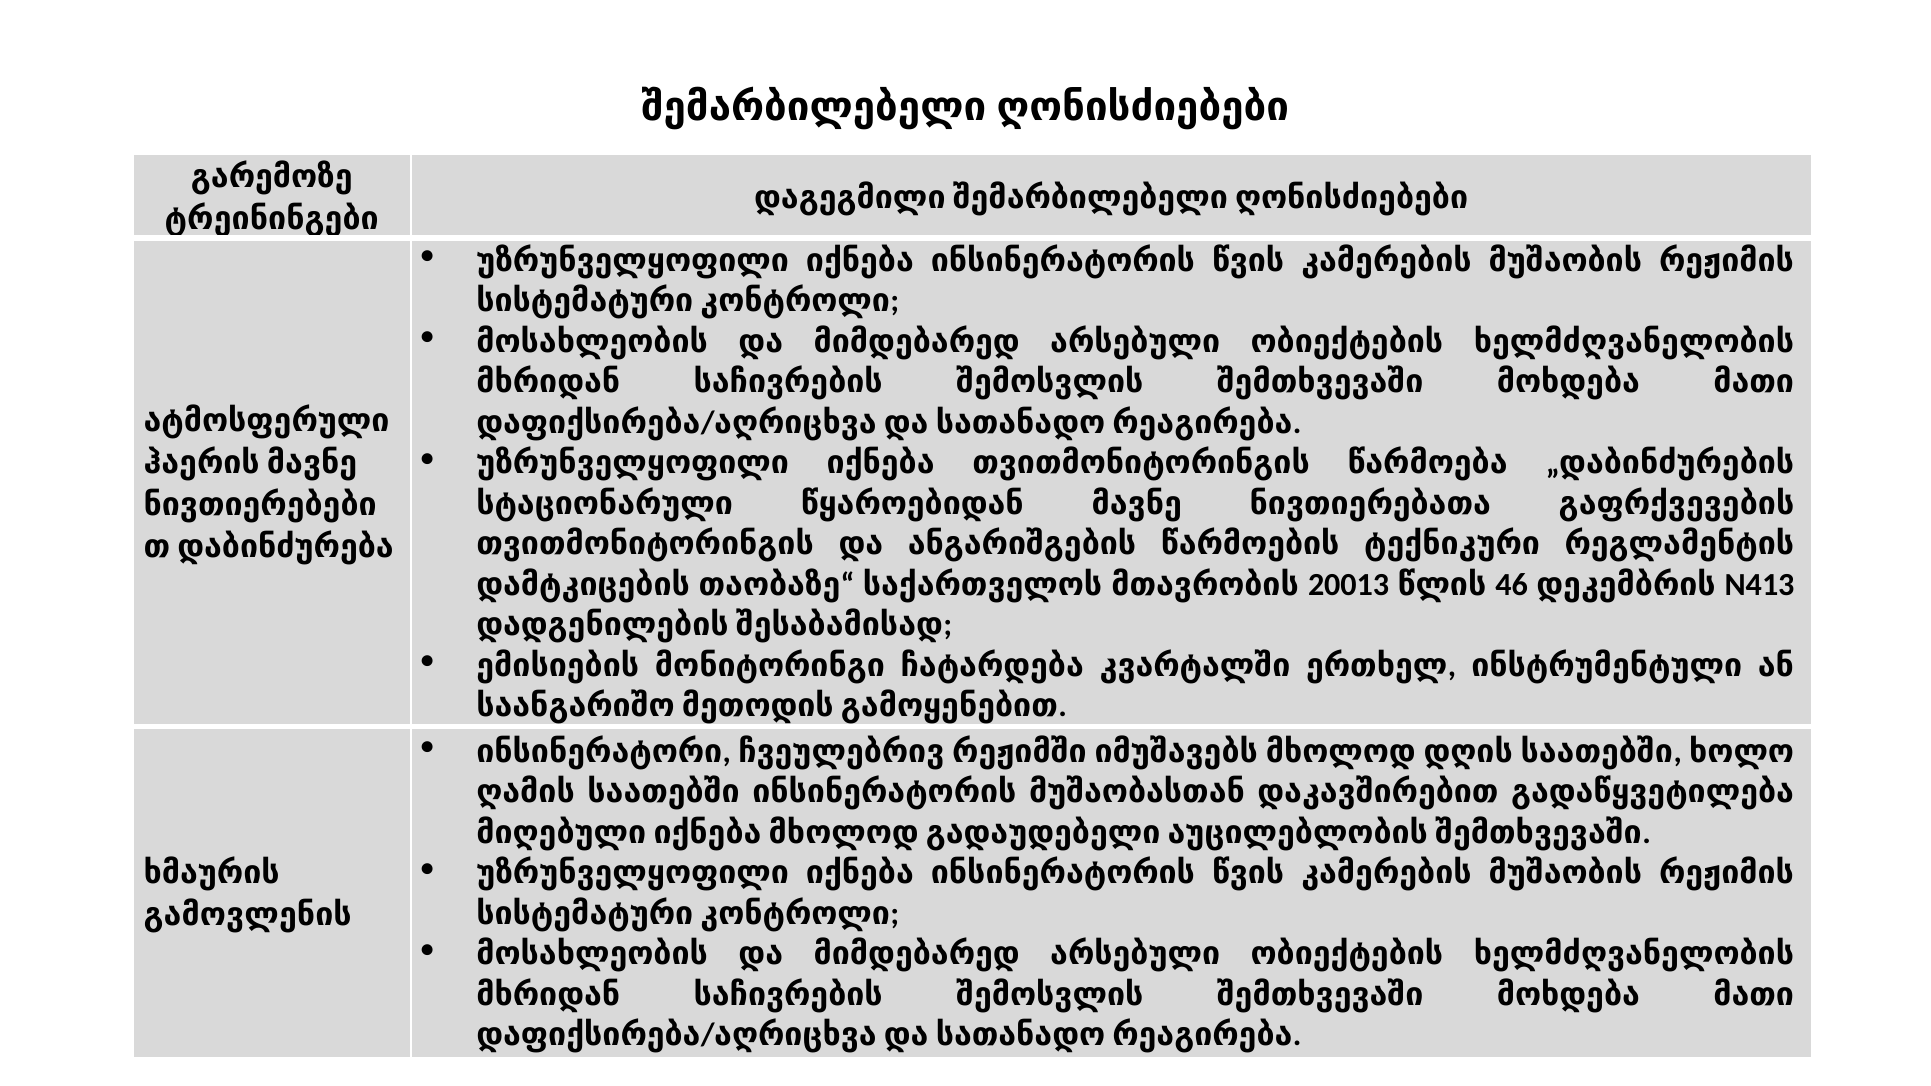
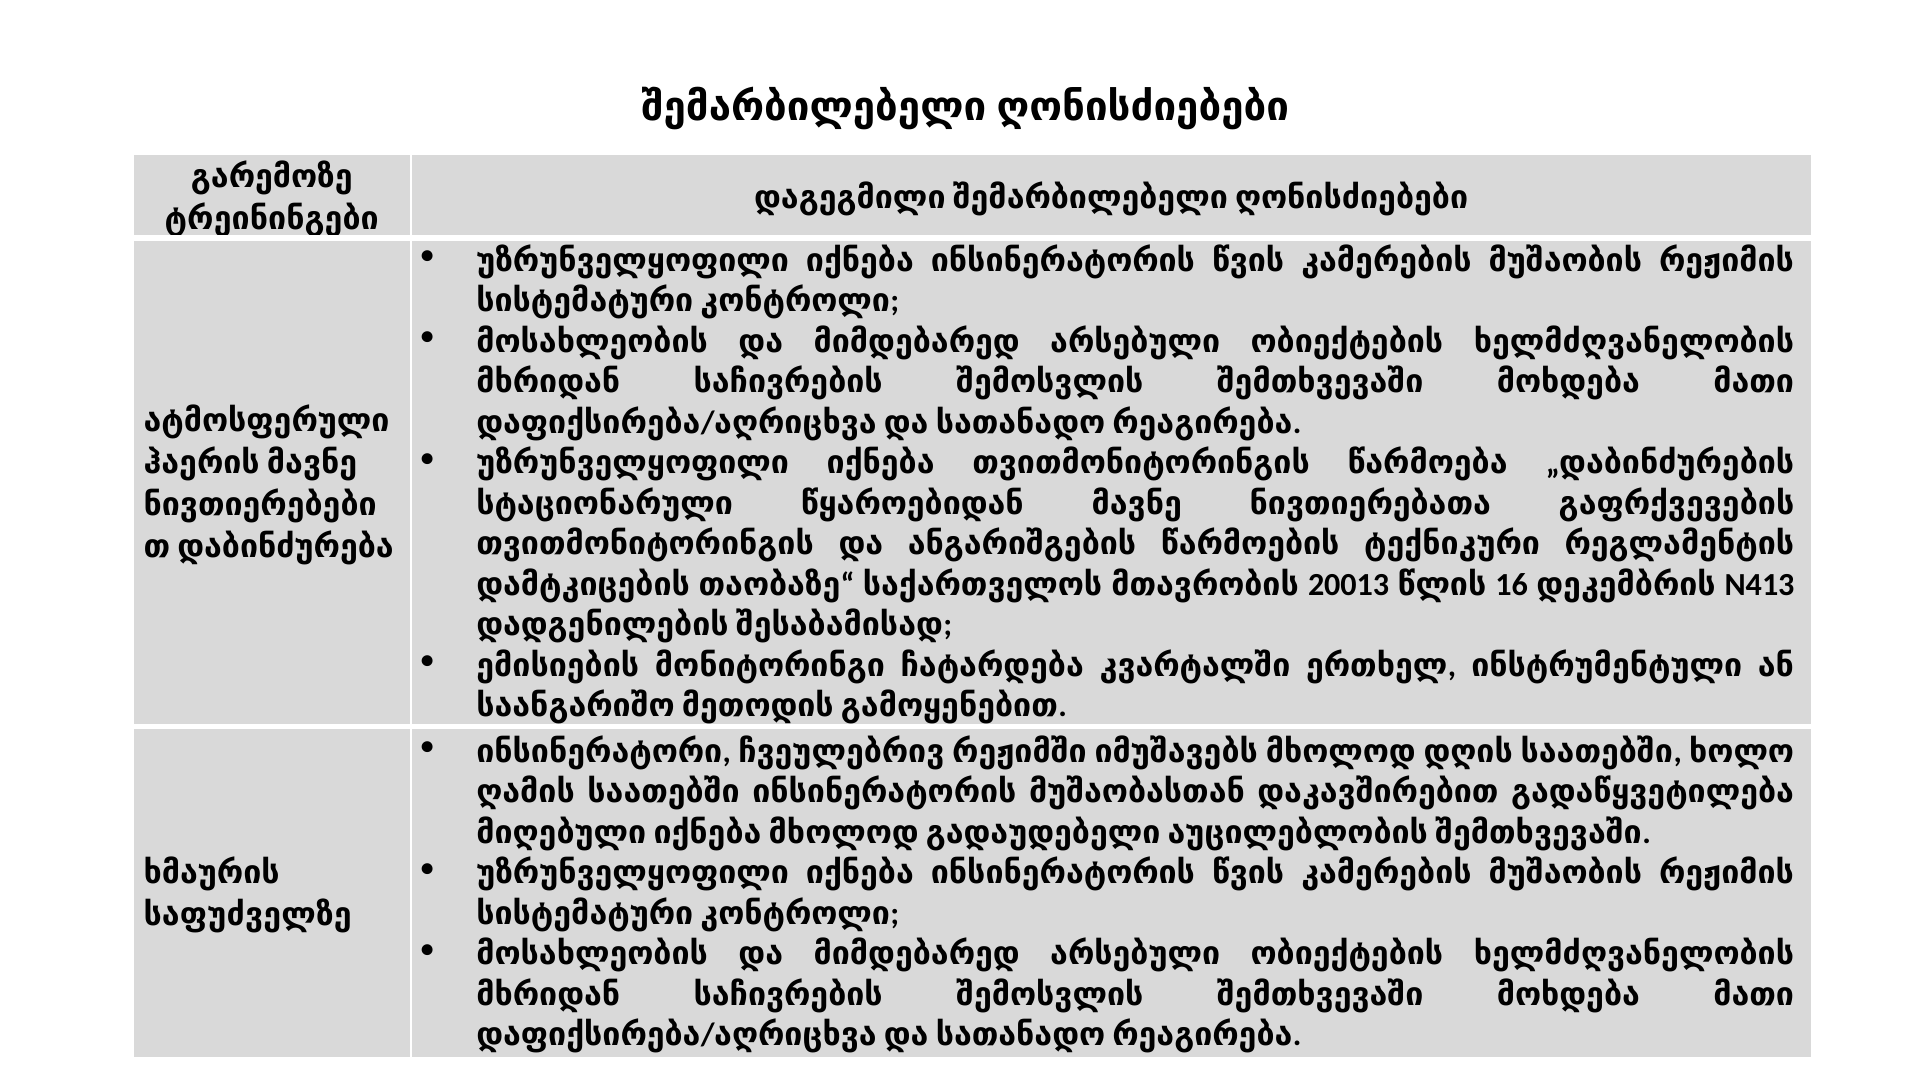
46: 46 -> 16
გამოვლენის: გამოვლენის -> საფუძველზე
